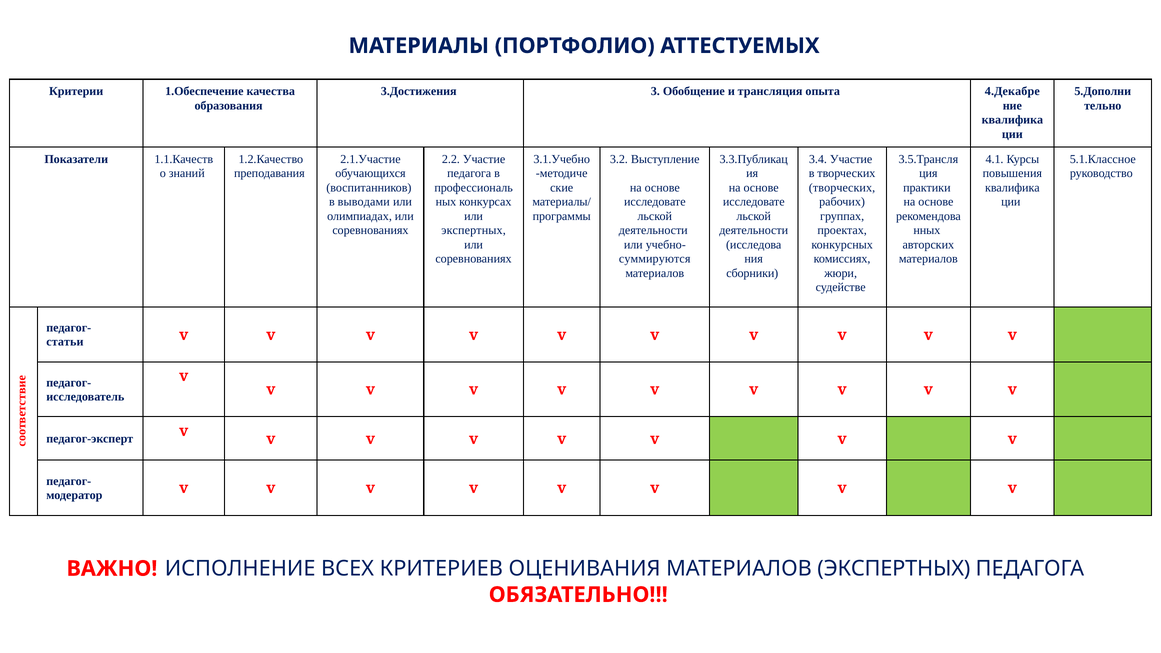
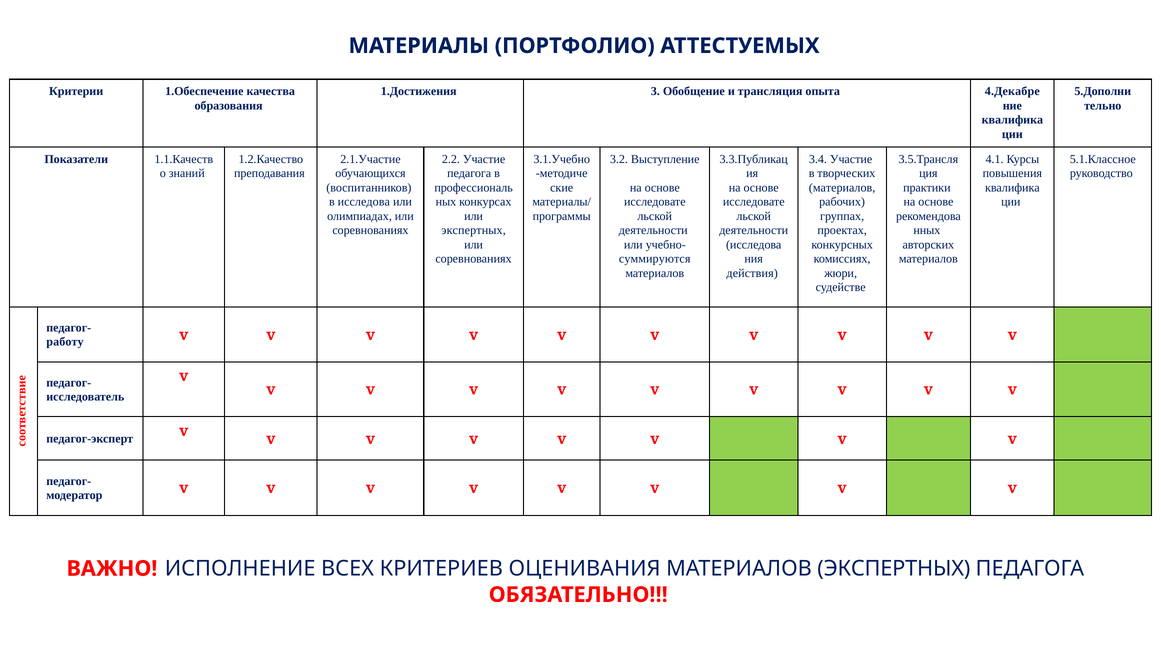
3.Достижения: 3.Достижения -> 1.Достижения
творческих at (842, 188): творческих -> материалов
в выводами: выводами -> исследова
сборники: сборники -> действия
статьи: статьи -> работу
